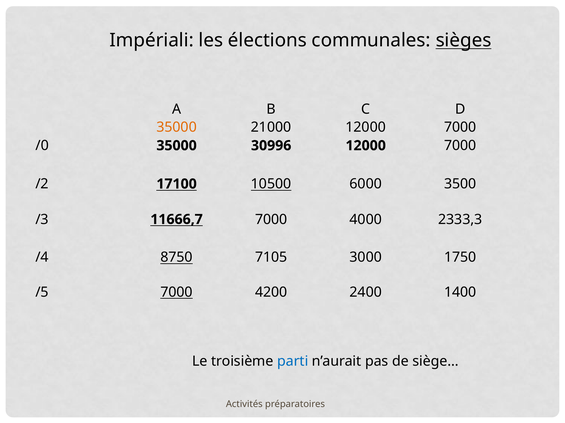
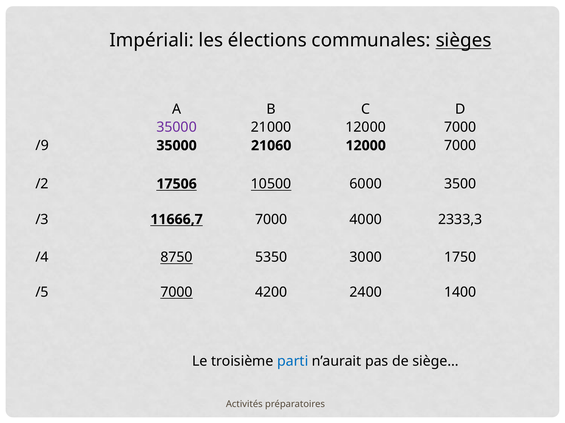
35000 at (177, 127) colour: orange -> purple
/0: /0 -> /9
30996: 30996 -> 21060
17100: 17100 -> 17506
7105: 7105 -> 5350
